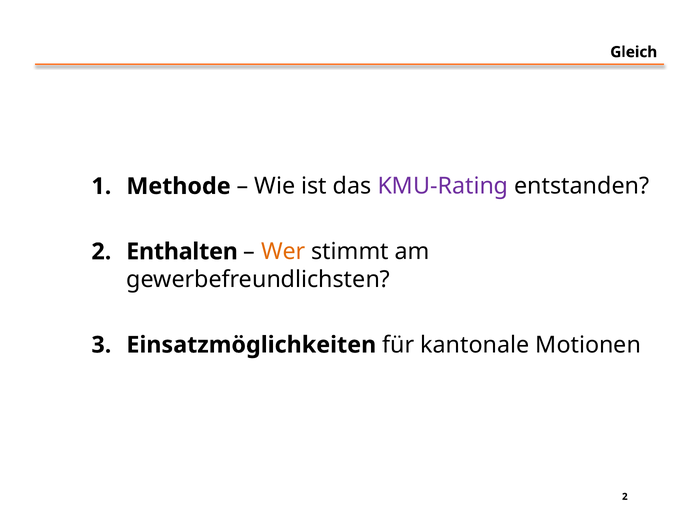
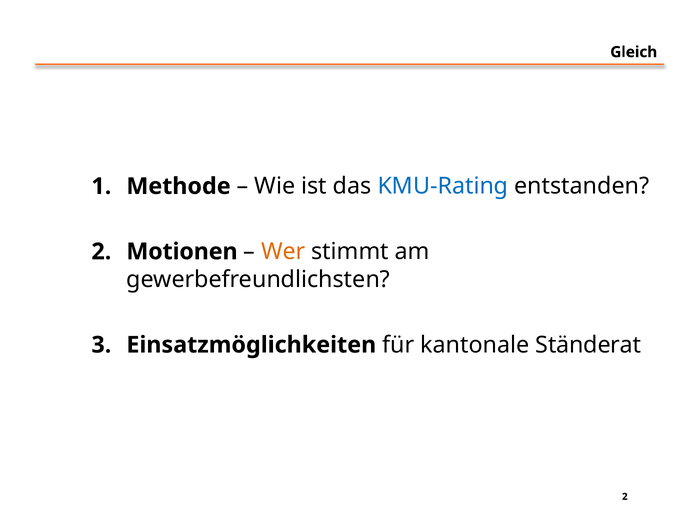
KMU-Rating colour: purple -> blue
Enthalten: Enthalten -> Motionen
Motionen: Motionen -> Ständerat
